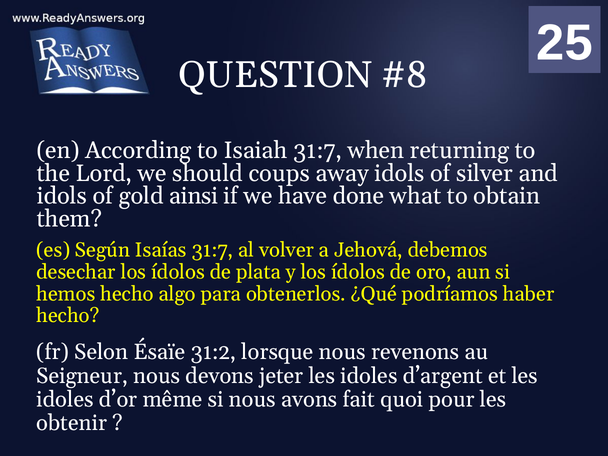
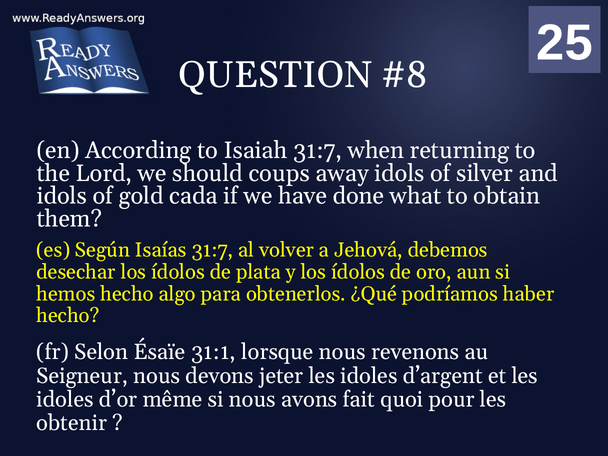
ainsi: ainsi -> cada
31:2: 31:2 -> 31:1
